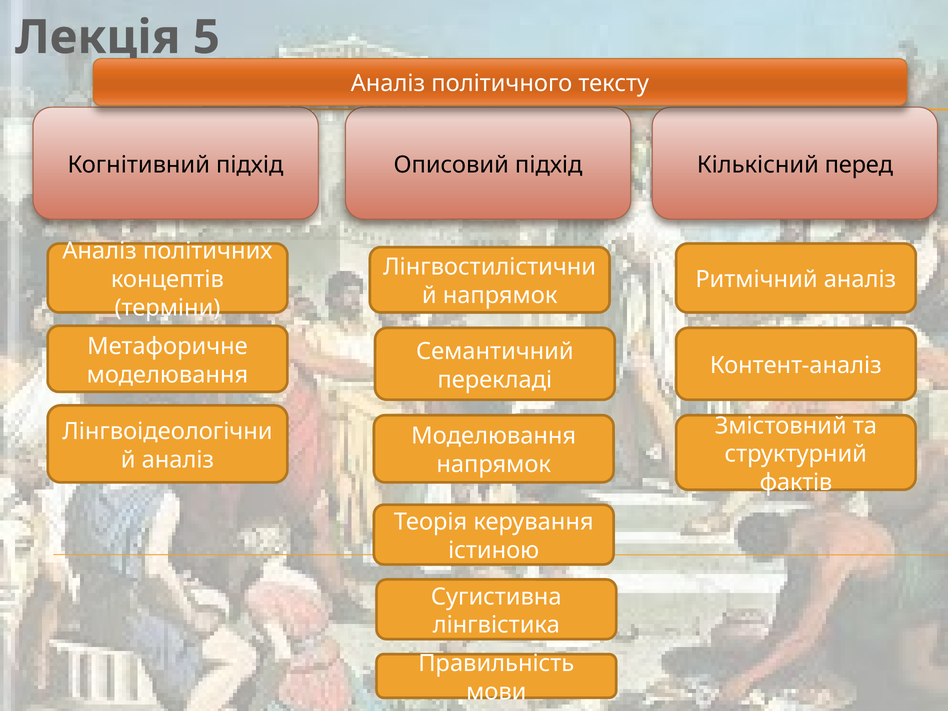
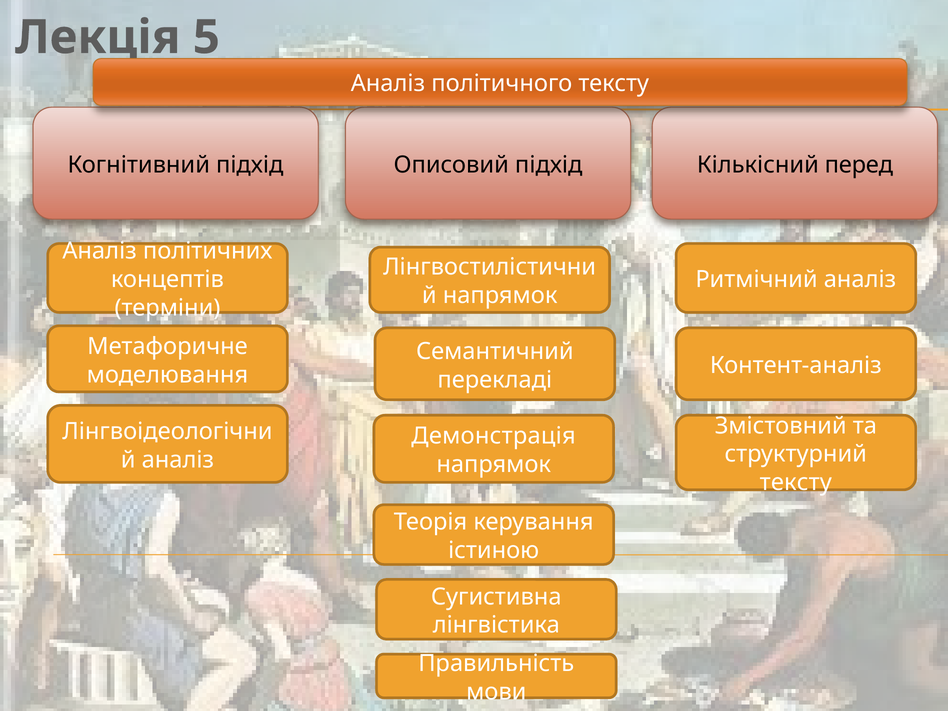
Моделювання at (494, 436): Моделювання -> Демонстрація
фактів at (796, 483): фактів -> тексту
